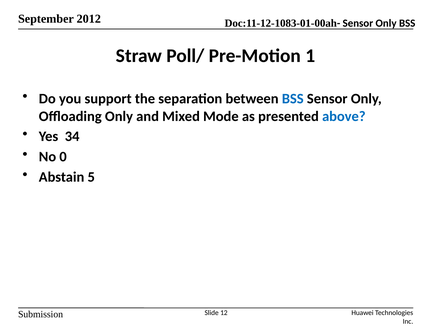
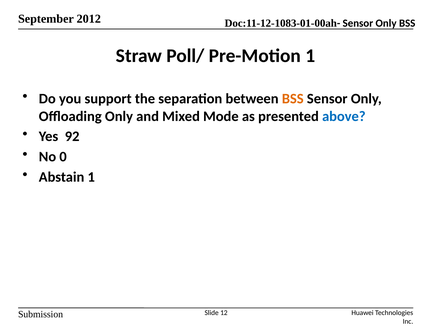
BSS at (293, 99) colour: blue -> orange
34: 34 -> 92
Abstain 5: 5 -> 1
